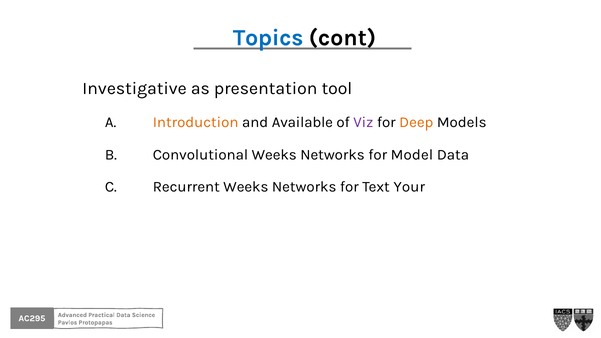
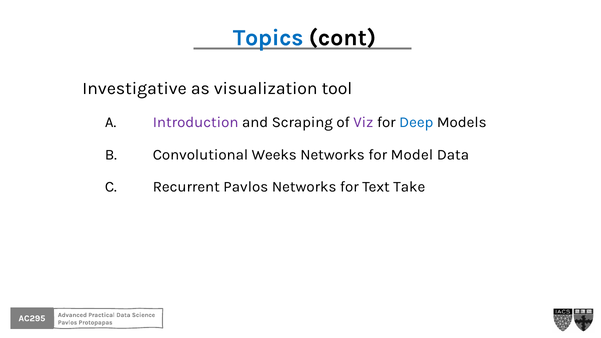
presentation: presentation -> visualization
Introduction colour: orange -> purple
Available: Available -> Scraping
Deep colour: orange -> blue
Recurrent Weeks: Weeks -> Pavlos
Your: Your -> Take
